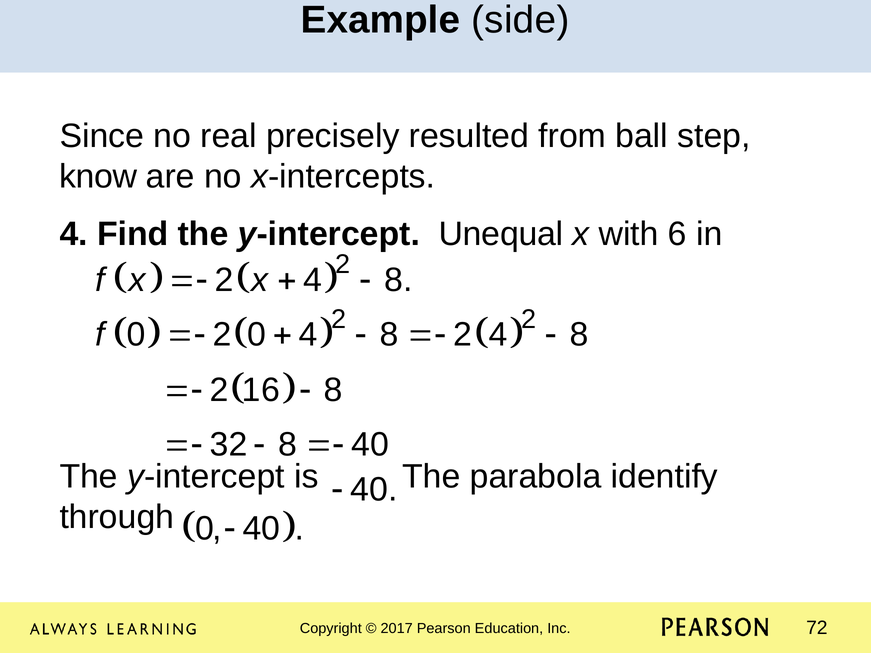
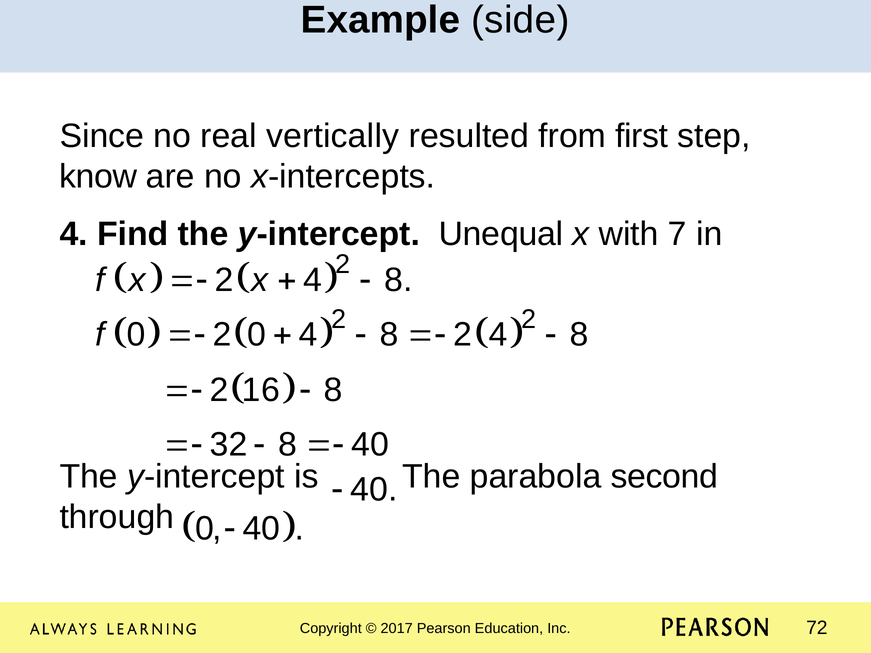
precisely: precisely -> vertically
ball: ball -> first
6: 6 -> 7
identify: identify -> second
